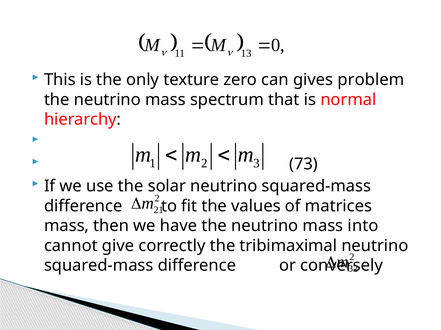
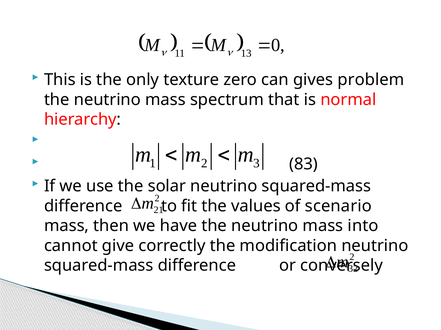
73: 73 -> 83
matrices: matrices -> scenario
tribimaximal: tribimaximal -> modification
